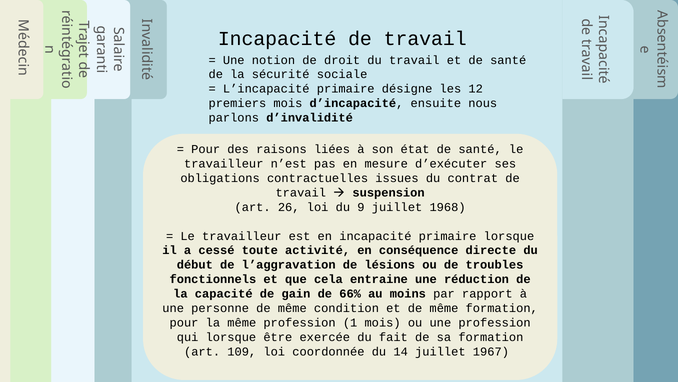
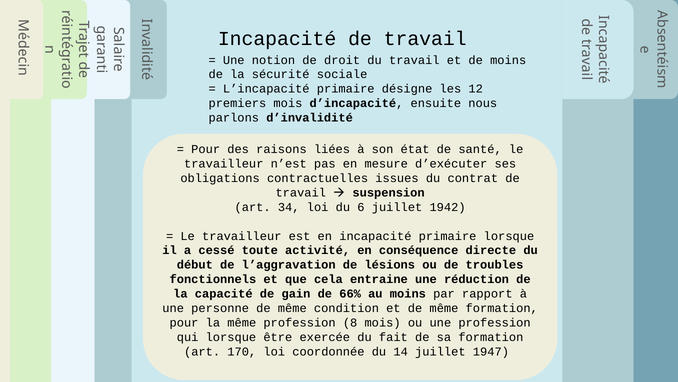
et de santé: santé -> moins
26: 26 -> 34
9: 9 -> 6
1968: 1968 -> 1942
1: 1 -> 8
109: 109 -> 170
1967: 1967 -> 1947
